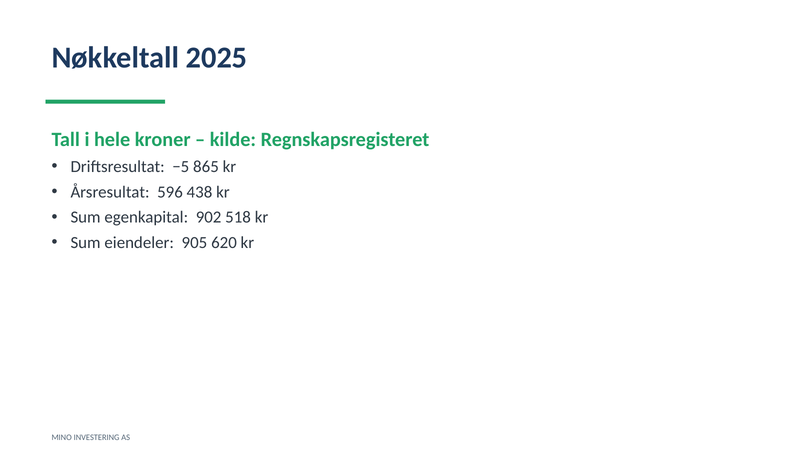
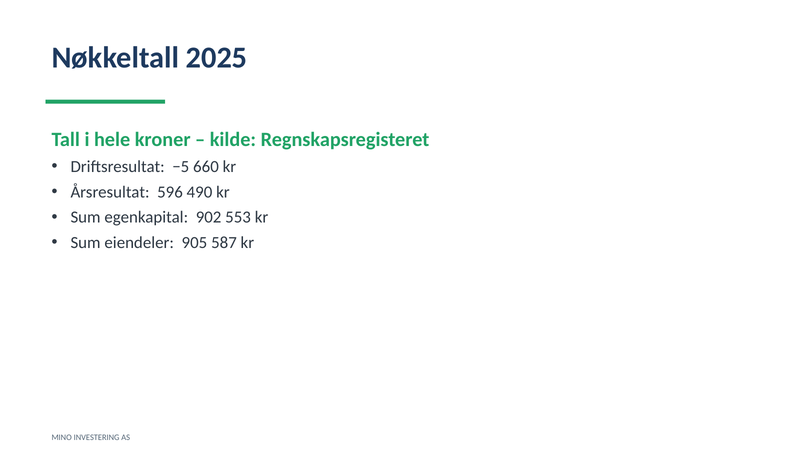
865: 865 -> 660
438: 438 -> 490
518: 518 -> 553
620: 620 -> 587
